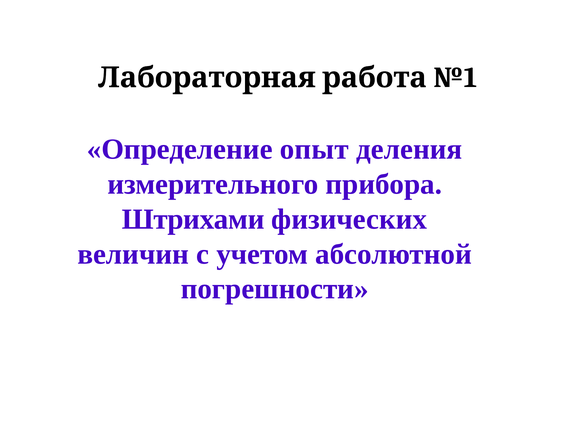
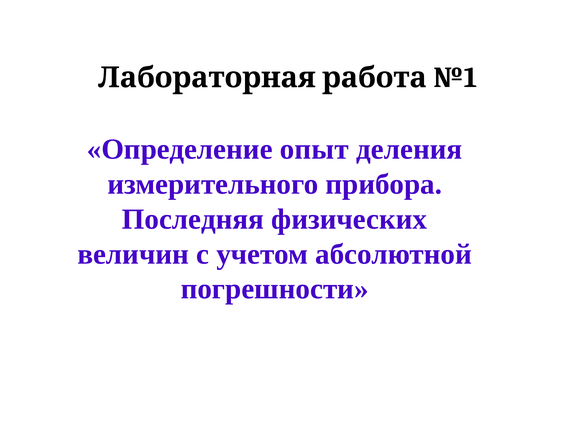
Штрихами: Штрихами -> Последняя
